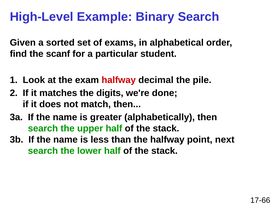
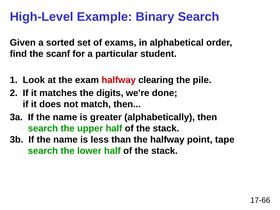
decimal: decimal -> clearing
next: next -> tape
